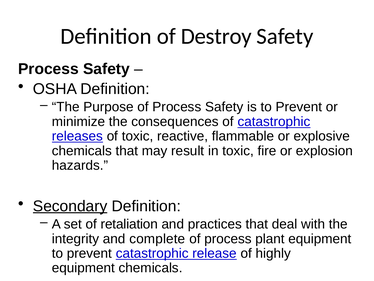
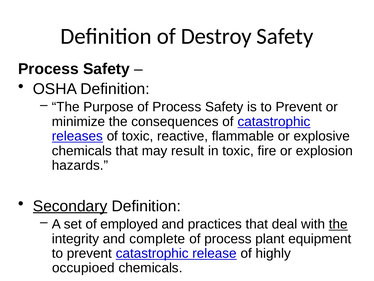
retaliation: retaliation -> employed
the at (338, 224) underline: none -> present
equipment at (83, 268): equipment -> occupioed
